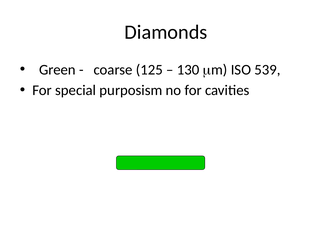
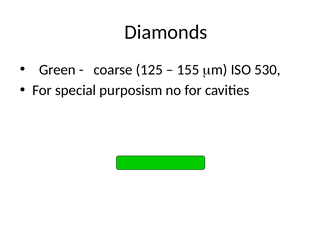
130: 130 -> 155
539: 539 -> 530
